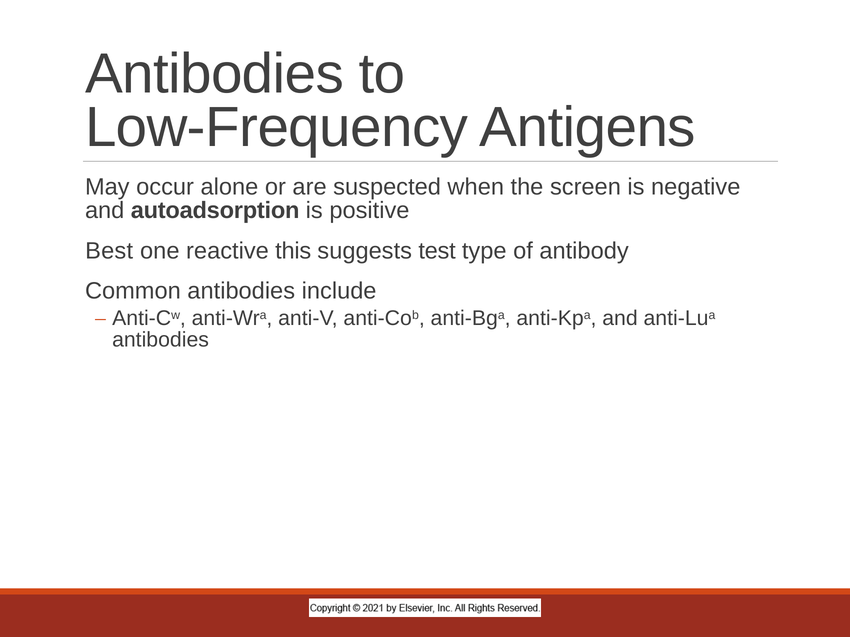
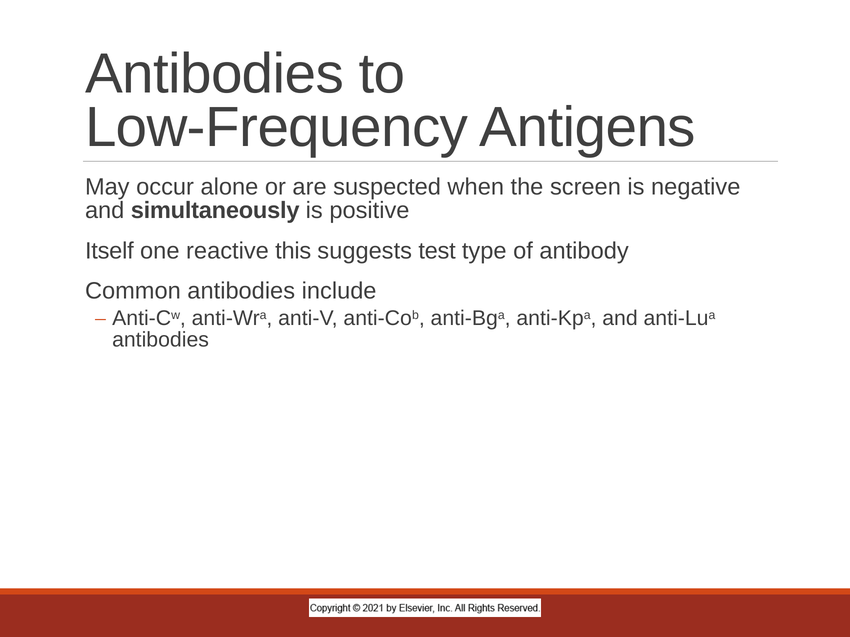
autoadsorption: autoadsorption -> simultaneously
Best: Best -> Itself
